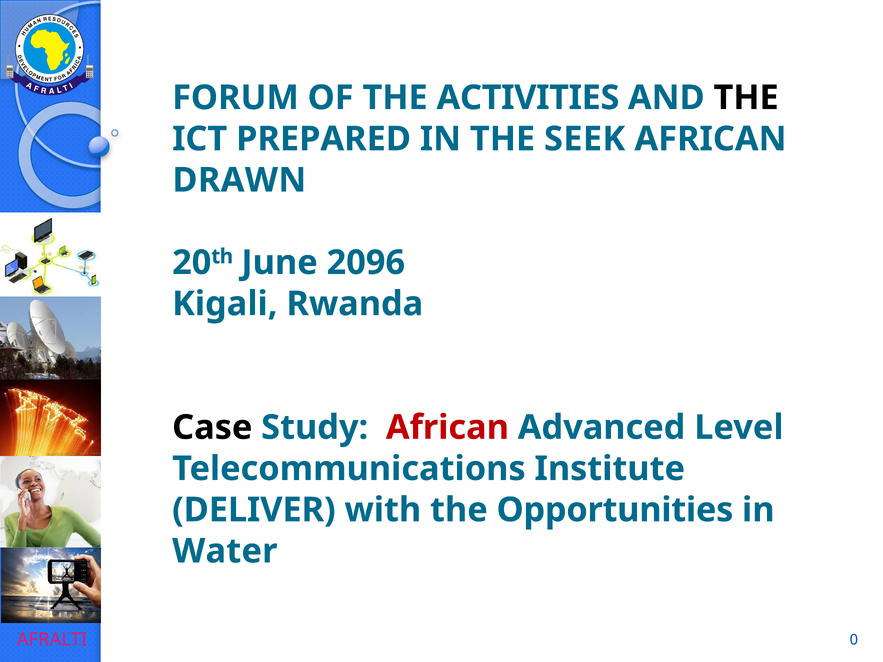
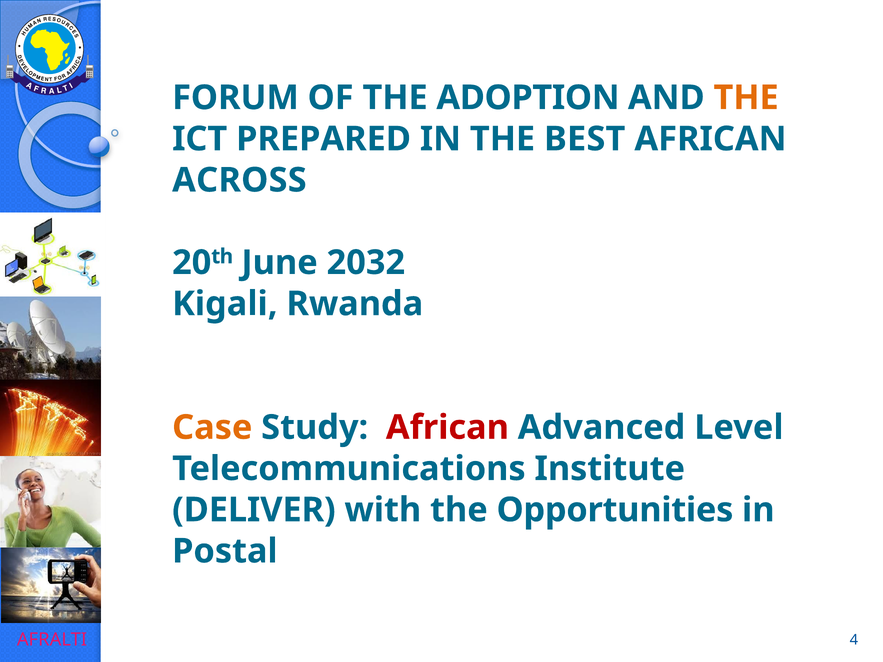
ACTIVITIES: ACTIVITIES -> ADOPTION
THE at (746, 98) colour: black -> orange
SEEK: SEEK -> BEST
DRAWN: DRAWN -> ACROSS
2096: 2096 -> 2032
Case colour: black -> orange
Water: Water -> Postal
0: 0 -> 4
